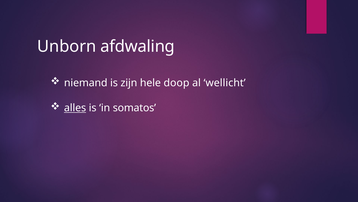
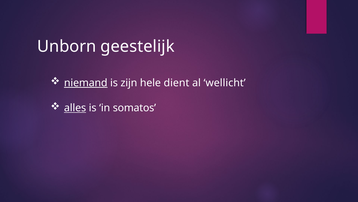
afdwaling: afdwaling -> geestelijk
niemand underline: none -> present
doop: doop -> dient
